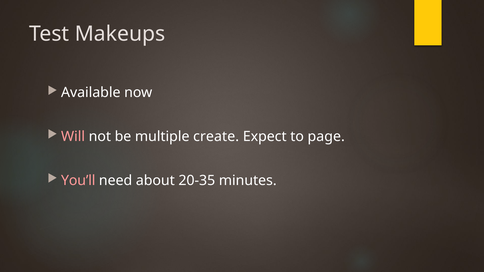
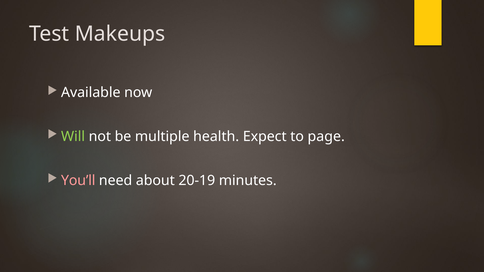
Will colour: pink -> light green
create: create -> health
20-35: 20-35 -> 20-19
